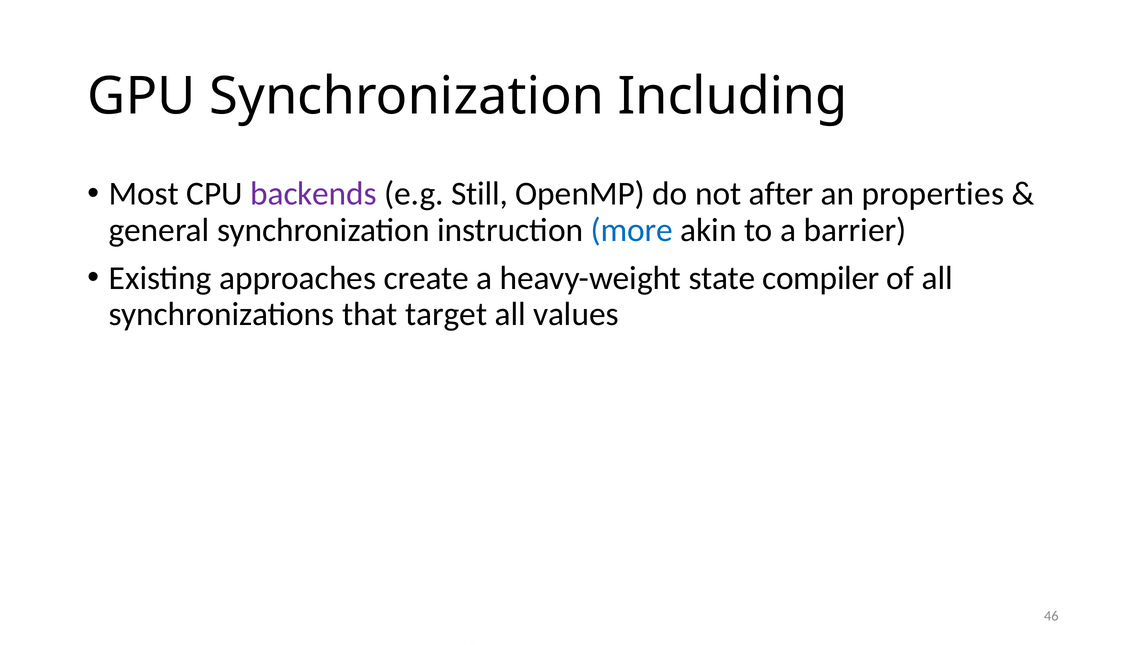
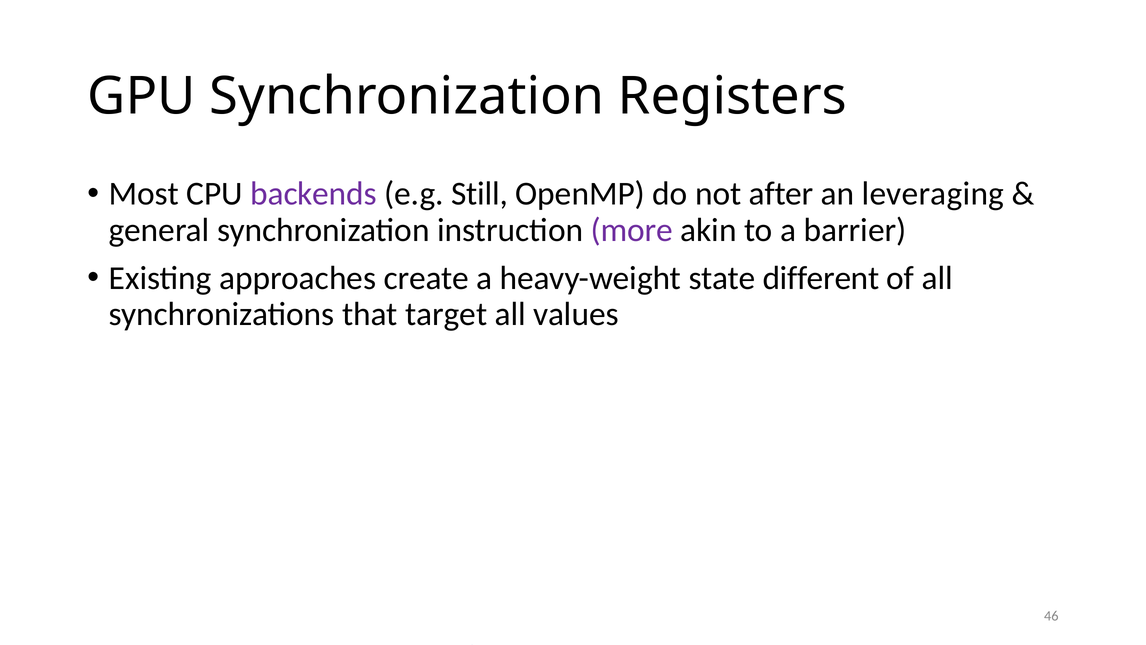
Including: Including -> Registers
properties: properties -> leveraging
more colour: blue -> purple
compiler: compiler -> different
